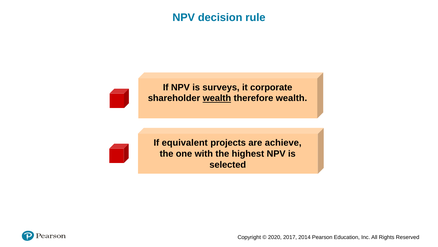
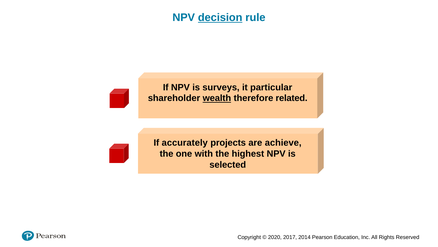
decision underline: none -> present
corporate: corporate -> particular
therefore wealth: wealth -> related
equivalent: equivalent -> accurately
